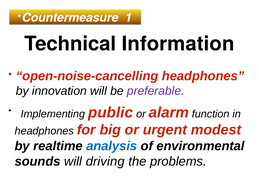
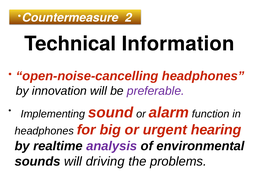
1: 1 -> 2
public: public -> sound
modest: modest -> hearing
analysis colour: blue -> purple
